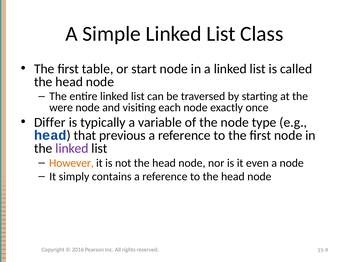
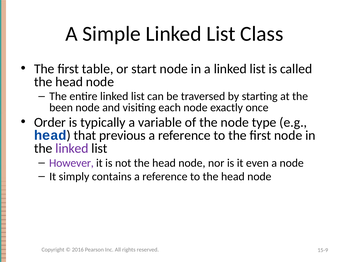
were: were -> been
Differ: Differ -> Order
However colour: orange -> purple
